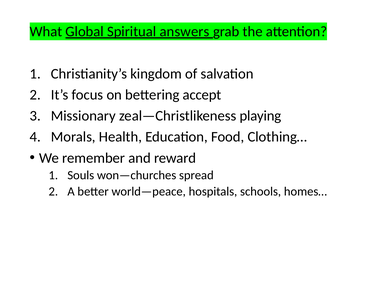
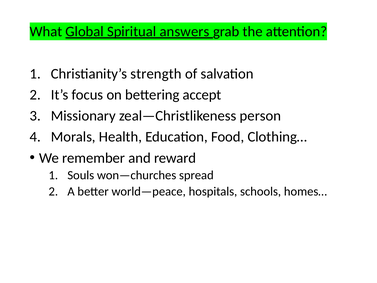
kingdom: kingdom -> strength
playing: playing -> person
